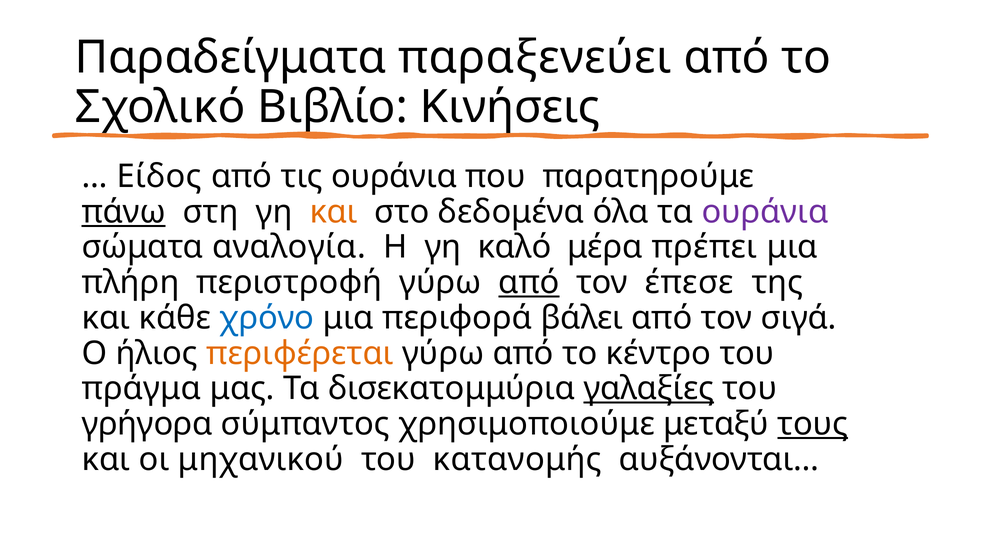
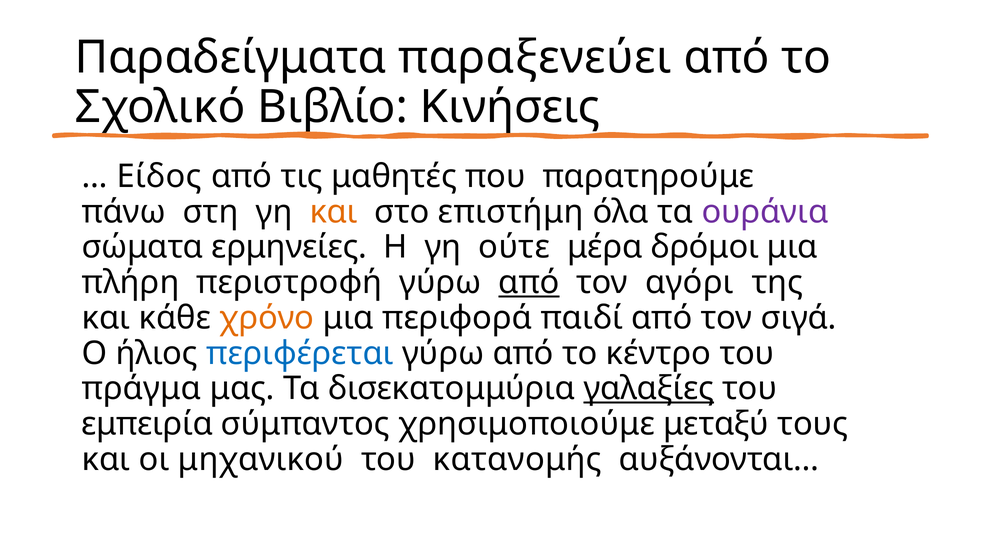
τις ουράνια: ουράνια -> μαθητές
πάνω underline: present -> none
δεδομένα: δεδομένα -> επιστήμη
αναλογία: αναλογία -> ερμηνείες
καλό: καλό -> ούτε
πρέπει: πρέπει -> δρόμοι
έπεσε: έπεσε -> αγόρι
χρόνο colour: blue -> orange
βάλει: βάλει -> παιδί
περιφέρεται colour: orange -> blue
γρήγορα: γρήγορα -> εμπειρία
τους underline: present -> none
